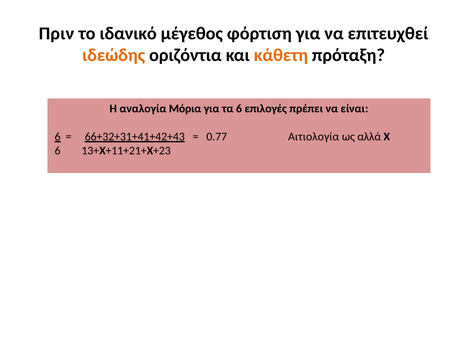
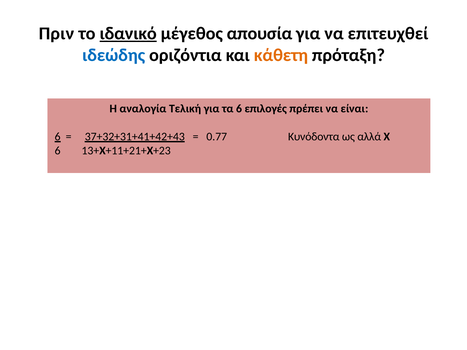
ιδανικό underline: none -> present
φόρτιση: φόρτιση -> απουσία
ιδεώδης colour: orange -> blue
Μόρια: Μόρια -> Τελική
66+32+31+41+42+43: 66+32+31+41+42+43 -> 37+32+31+41+42+43
Αιτιολογία: Αιτιολογία -> Κυνόδοντα
